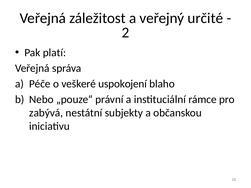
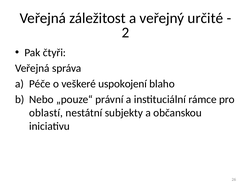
platí: platí -> čtyři
zabývá: zabývá -> oblastí
